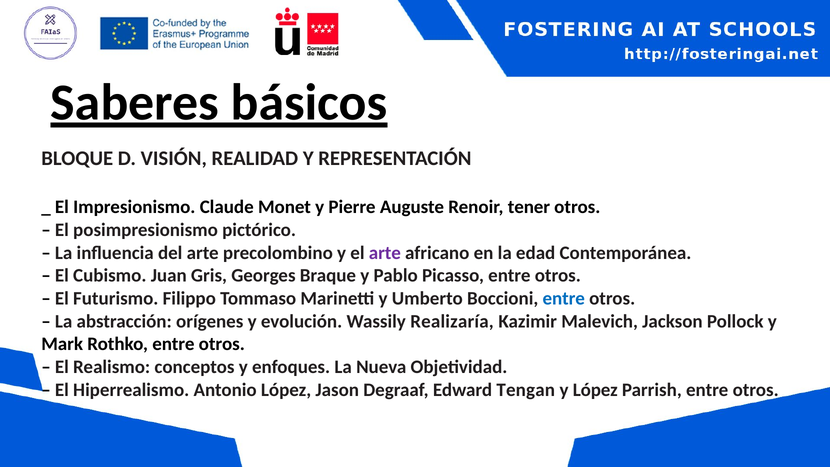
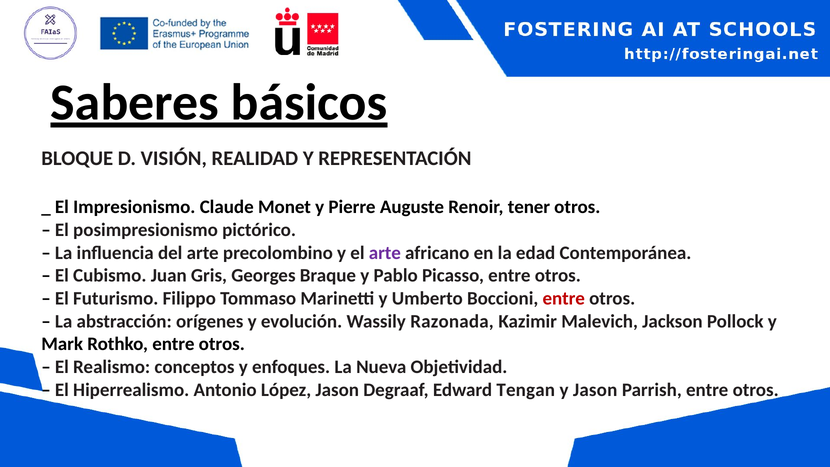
entre at (564, 298) colour: blue -> red
Realizaría: Realizaría -> Razonada
y López: López -> Jason
